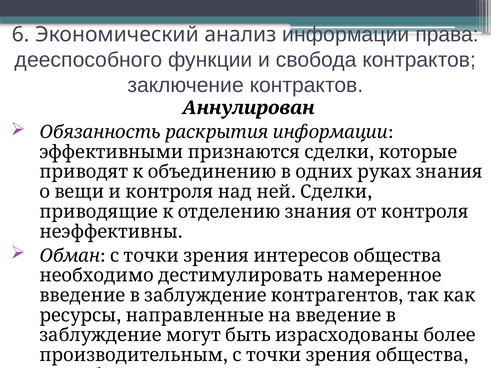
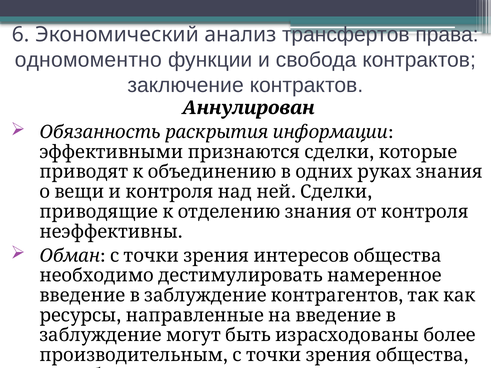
информации: информации -> трансфертов
дееспособного: дееспособного -> одномоментно
